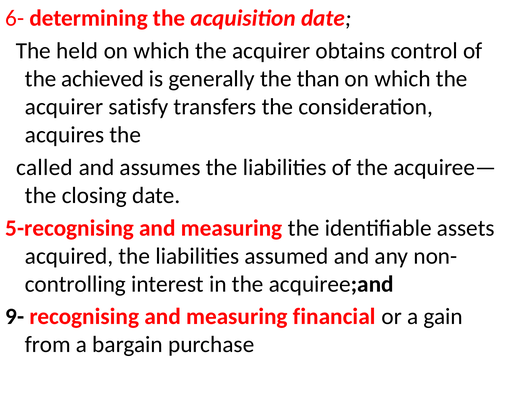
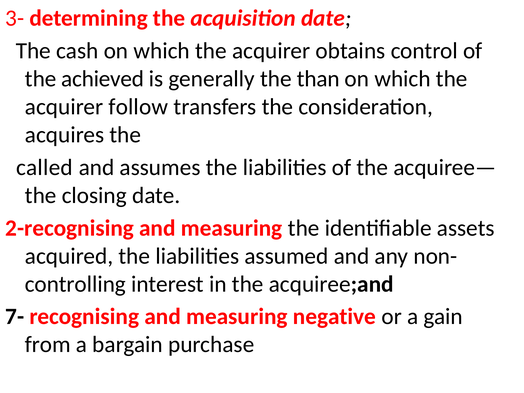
6-: 6- -> 3-
held: held -> cash
satisfy: satisfy -> follow
5-recognising: 5-recognising -> 2-recognising
9-: 9- -> 7-
financial: financial -> negative
